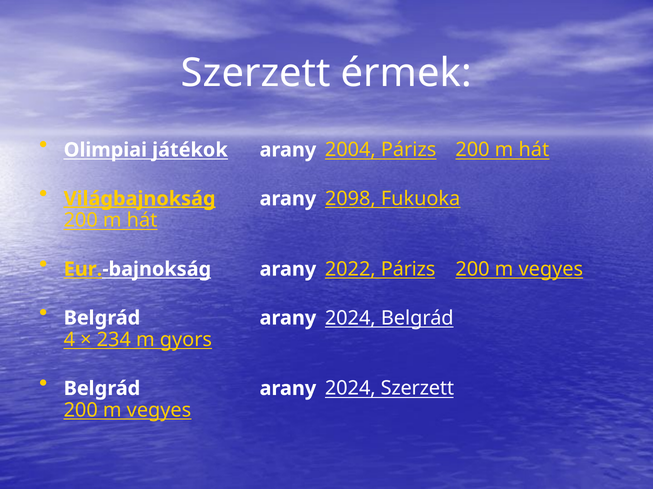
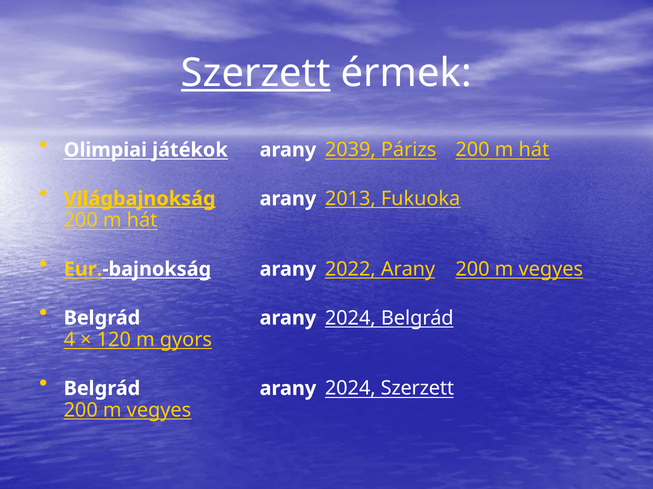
Szerzett at (256, 73) underline: none -> present
2004: 2004 -> 2039
2098: 2098 -> 2013
2022 Párizs: Párizs -> Arany
234: 234 -> 120
